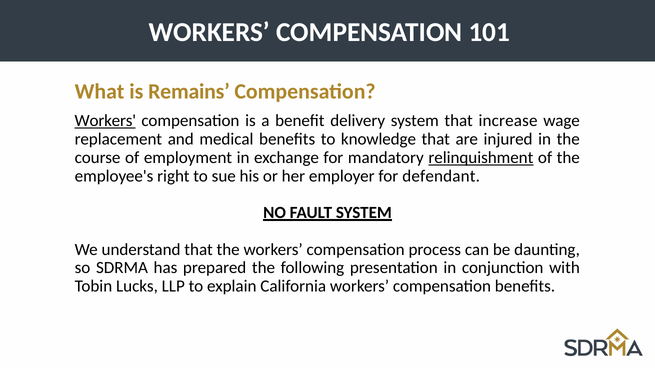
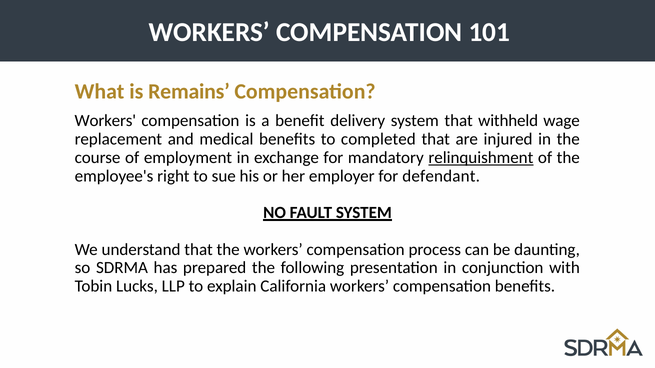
Workers at (105, 121) underline: present -> none
increase: increase -> withheld
knowledge: knowledge -> completed
